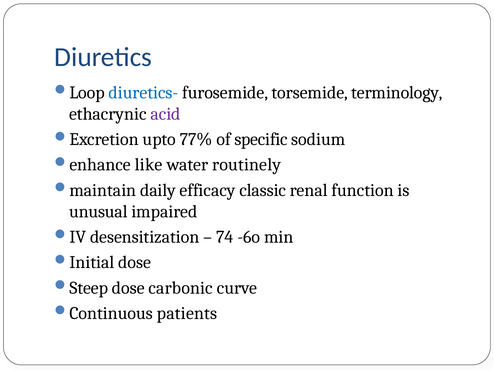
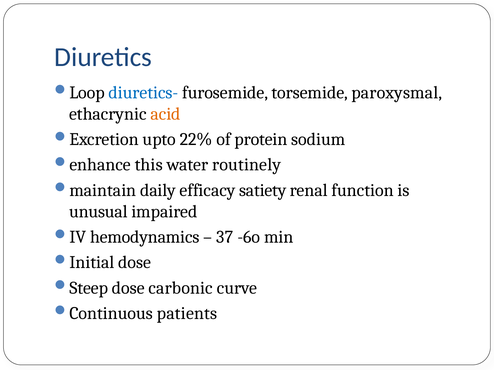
terminology: terminology -> paroxysmal
acid colour: purple -> orange
77%: 77% -> 22%
specific: specific -> protein
like: like -> this
classic: classic -> satiety
desensitization: desensitization -> hemodynamics
74: 74 -> 37
